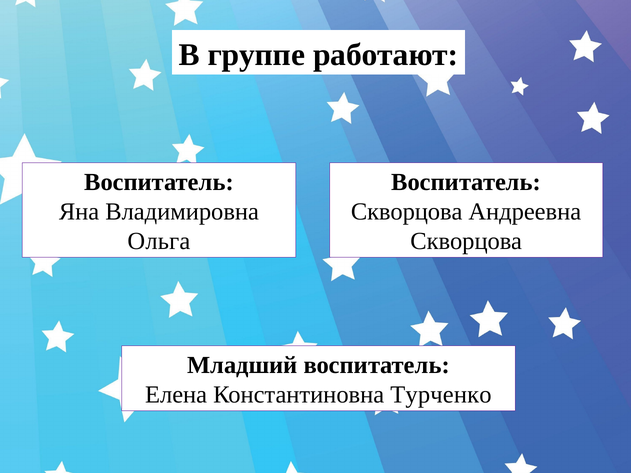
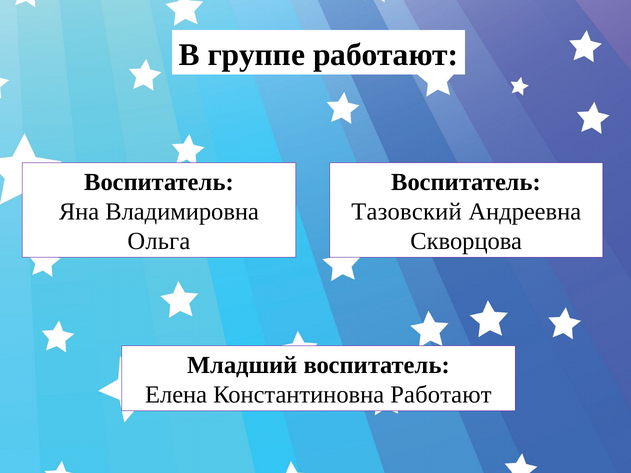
Скворцова at (407, 212): Скворцова -> Тазовский
Константиновна Турченко: Турченко -> Работают
